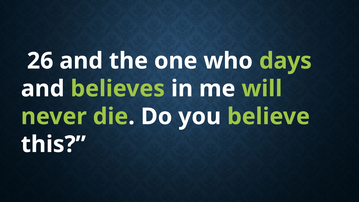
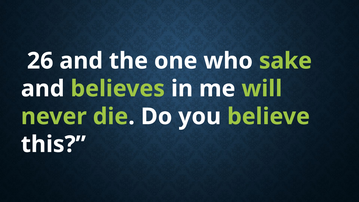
days: days -> sake
